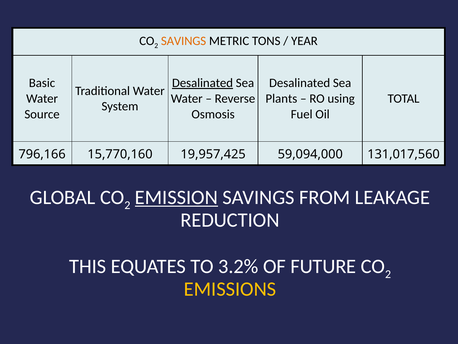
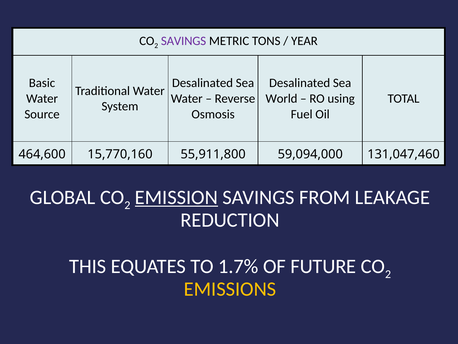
SAVINGS at (184, 41) colour: orange -> purple
Desalinated at (203, 83) underline: present -> none
Plants: Plants -> World
796,166: 796,166 -> 464,600
19,957,425: 19,957,425 -> 55,911,800
131,017,560: 131,017,560 -> 131,047,460
3.2%: 3.2% -> 1.7%
